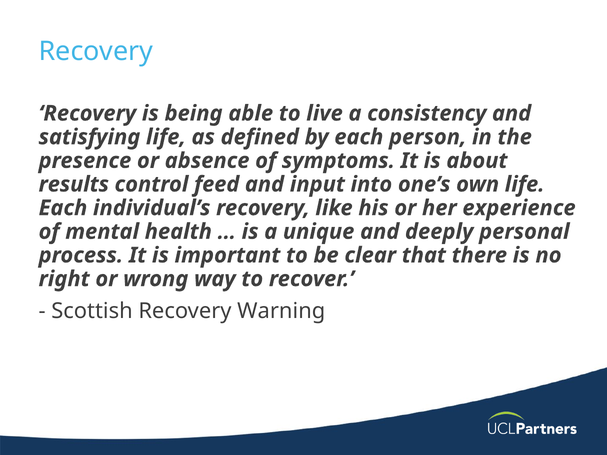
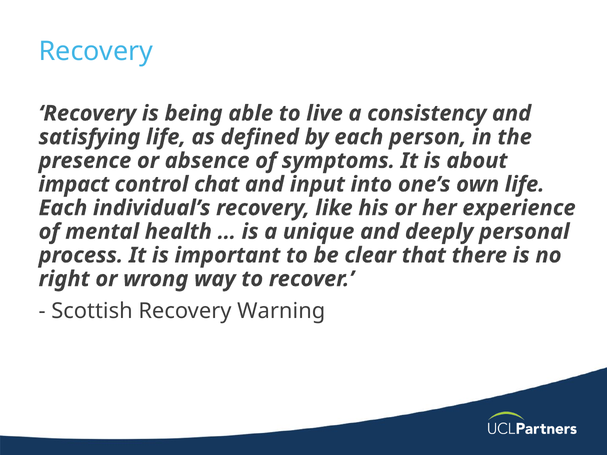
results: results -> impact
feed: feed -> chat
